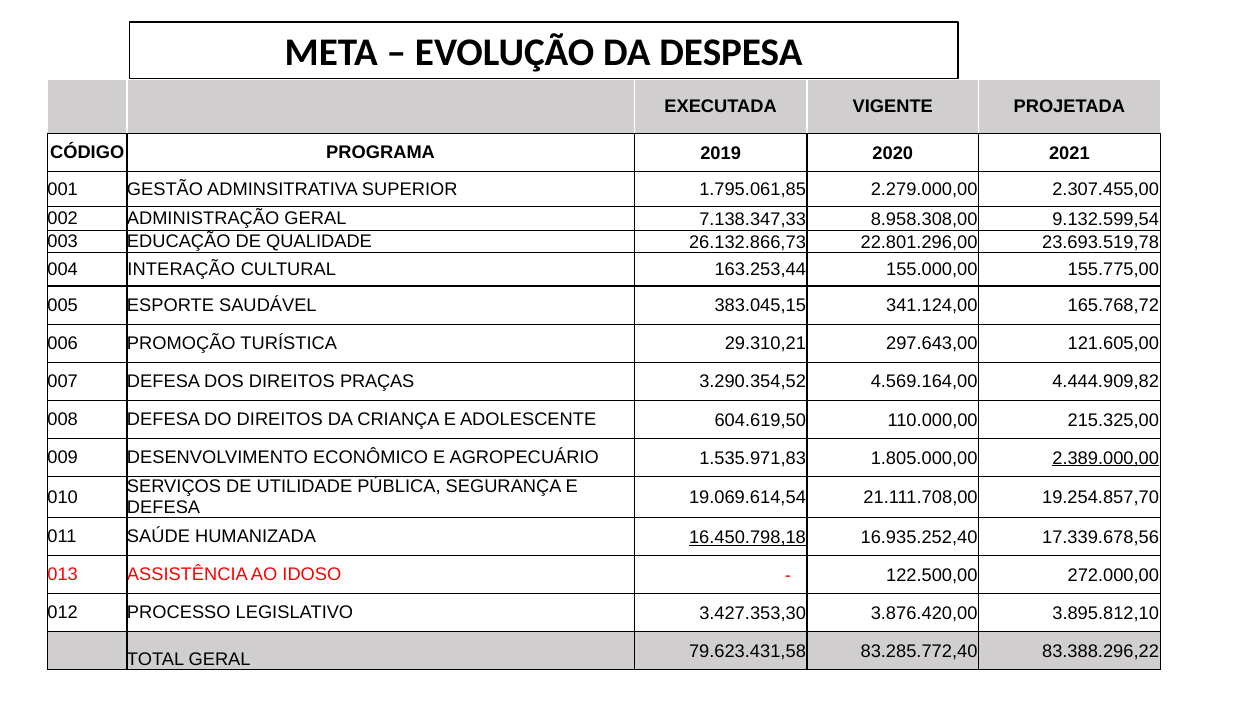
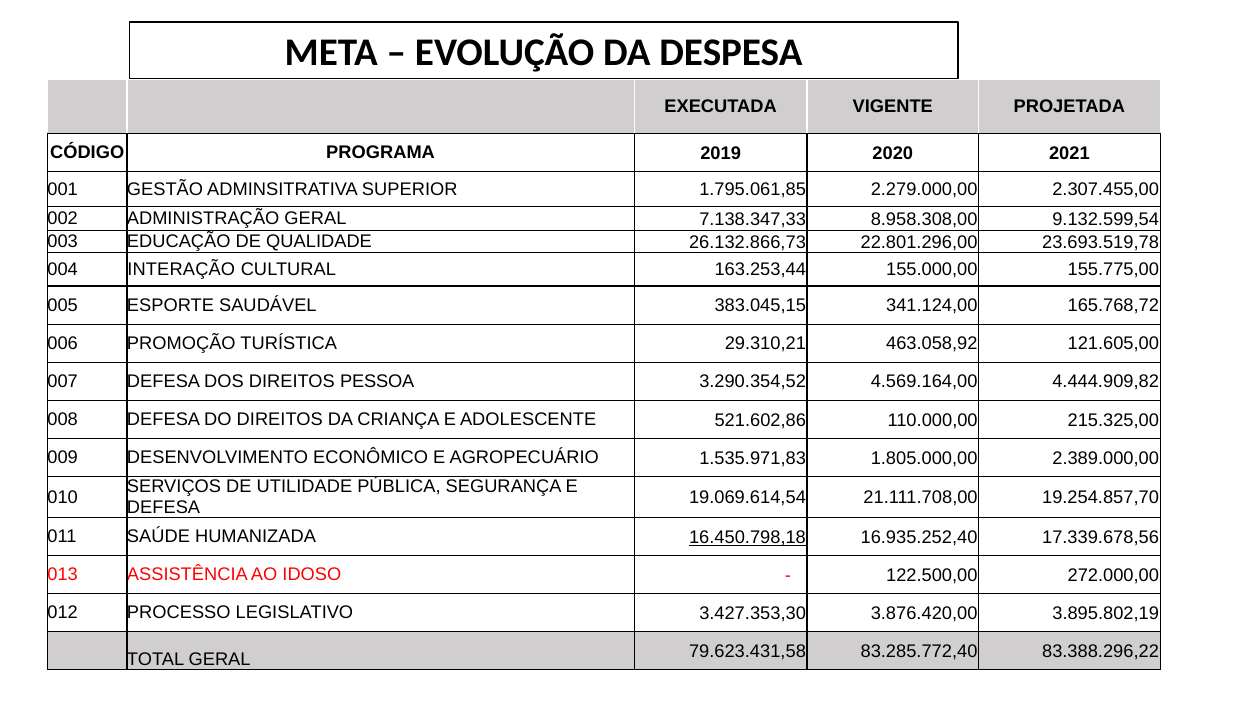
297.643,00: 297.643,00 -> 463.058,92
PRAÇAS: PRAÇAS -> PESSOA
604.619,50: 604.619,50 -> 521.602,86
2.389.000,00 underline: present -> none
3.895.812,10: 3.895.812,10 -> 3.895.802,19
